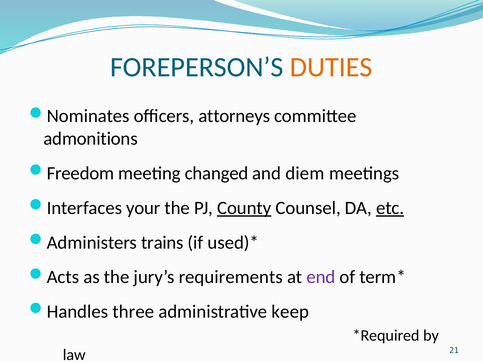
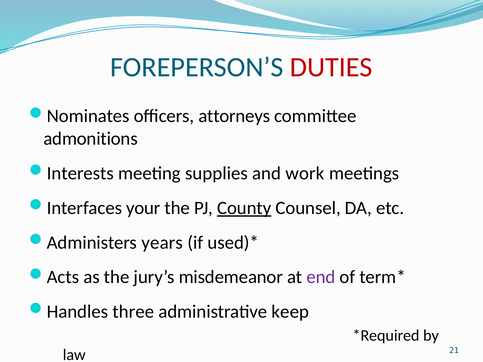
DUTIES colour: orange -> red
Freedom: Freedom -> Interests
changed: changed -> supplies
diem: diem -> work
etc underline: present -> none
trains: trains -> years
requirements: requirements -> misdemeanor
